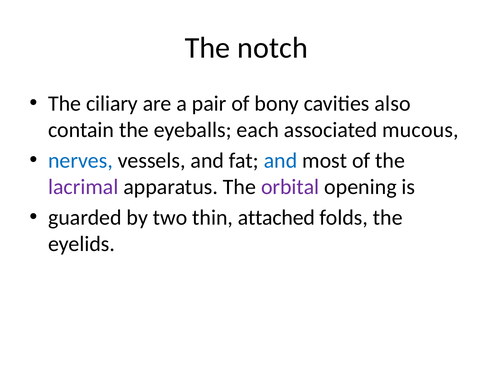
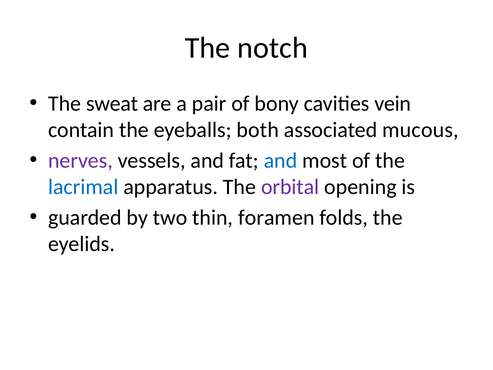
ciliary: ciliary -> sweat
also: also -> vein
each: each -> both
nerves colour: blue -> purple
lacrimal colour: purple -> blue
attached: attached -> foramen
